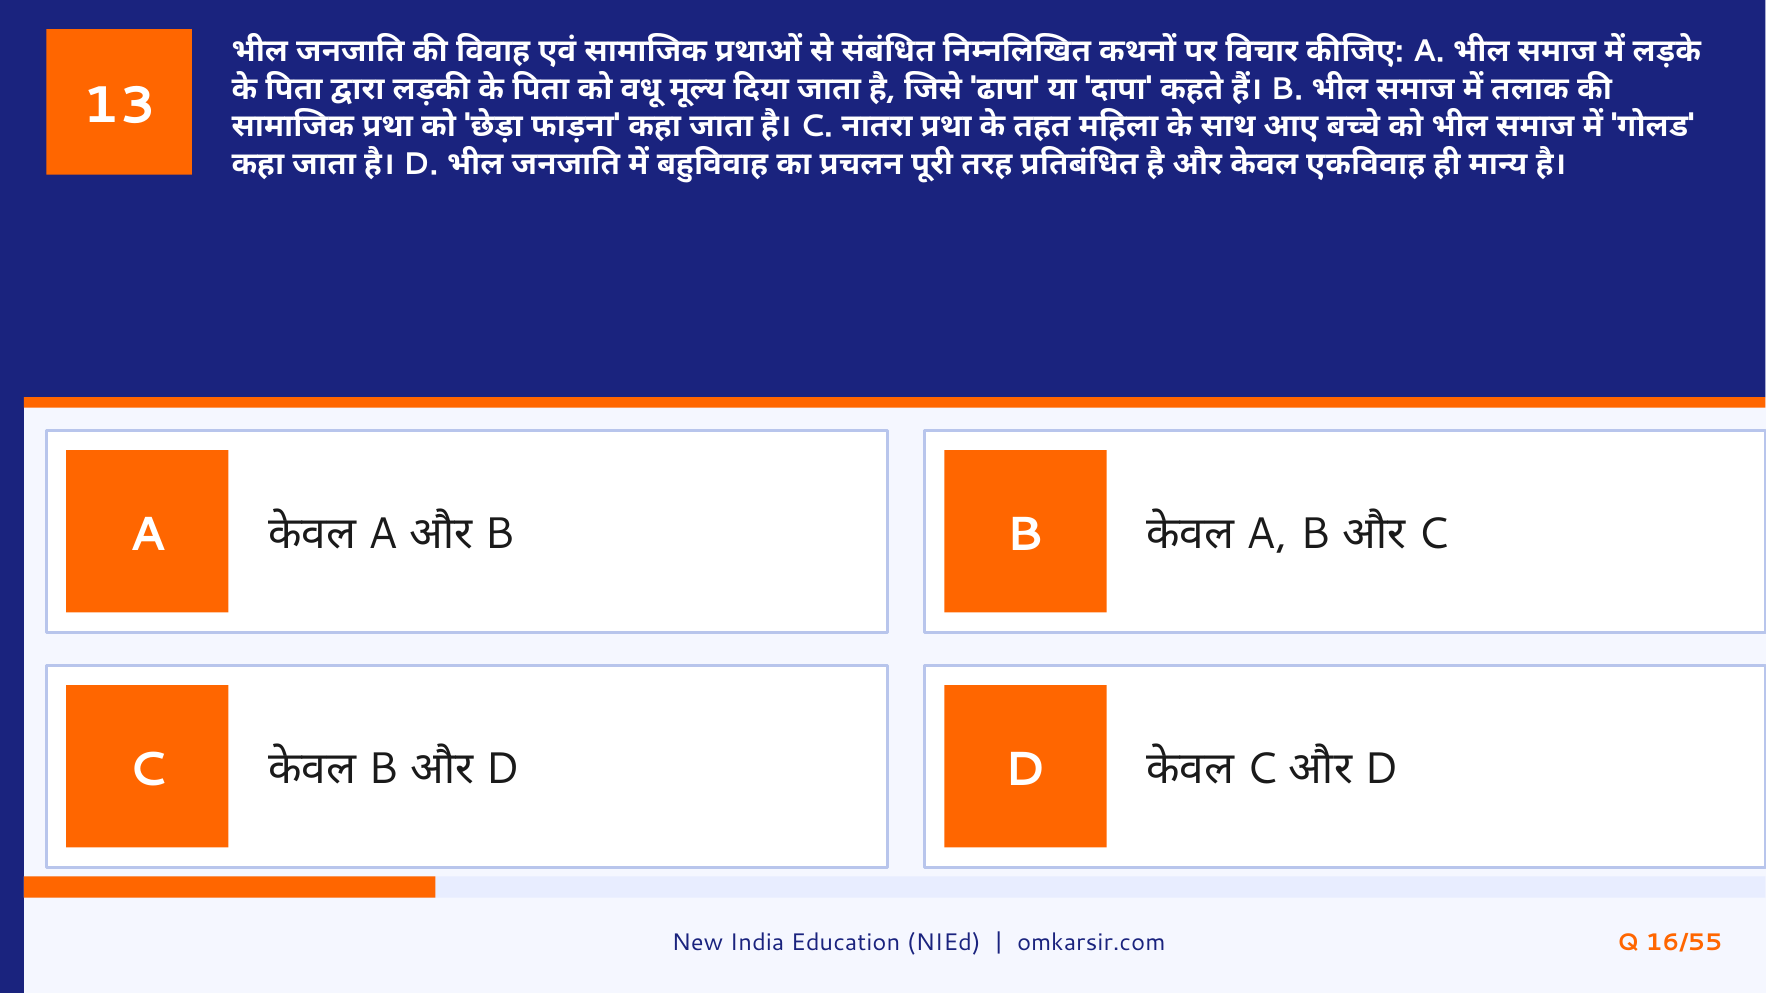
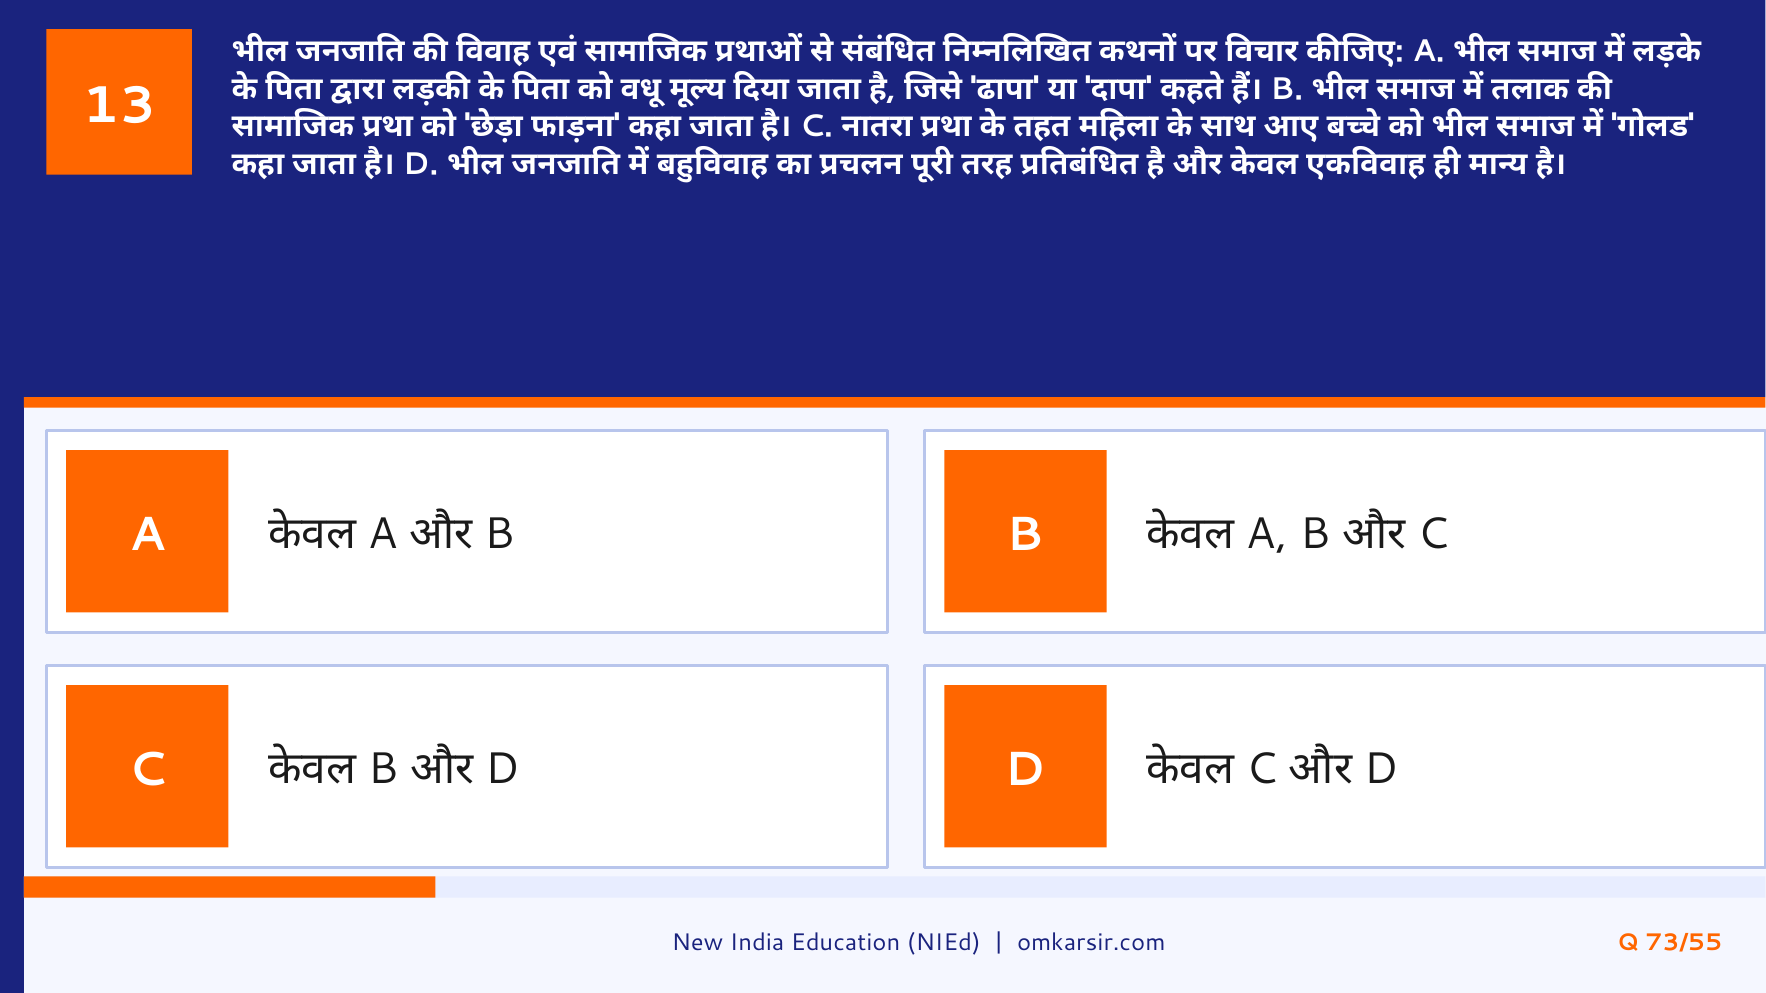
16/55: 16/55 -> 73/55
